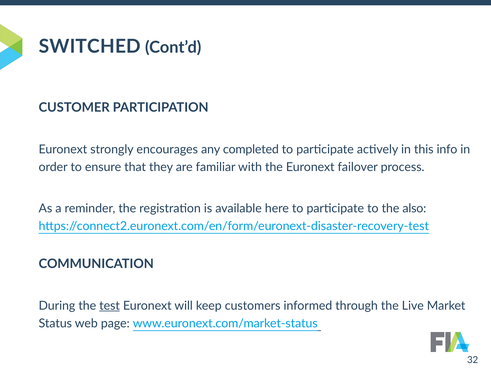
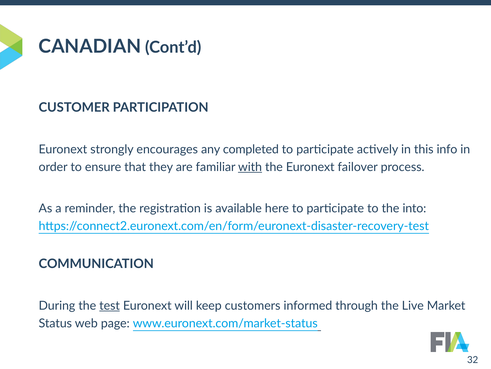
SWITCHED: SWITCHED -> CANADIAN
with underline: none -> present
also: also -> into
